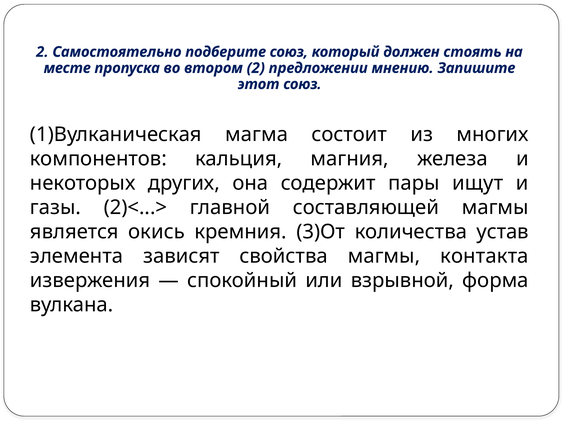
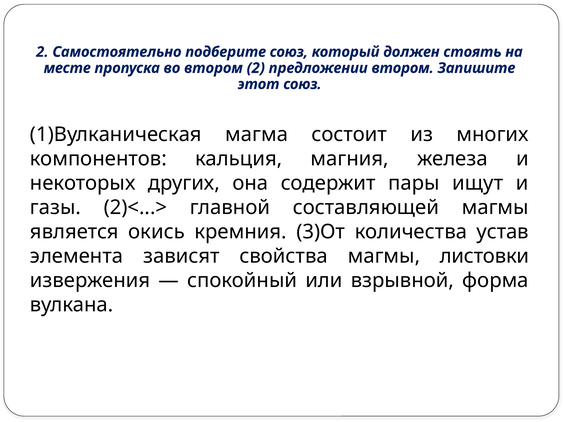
предложении мнению: мнению -> втором
контакта: контакта -> листовки
